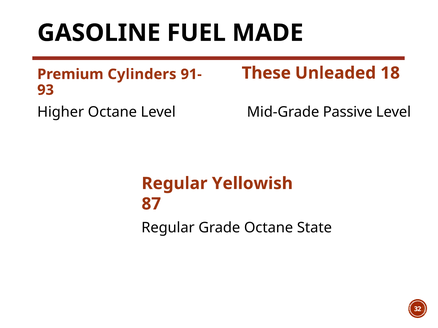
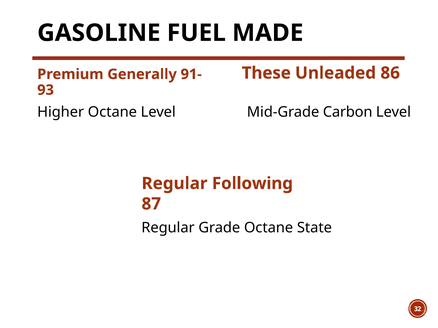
18: 18 -> 86
Cylinders: Cylinders -> Generally
Passive: Passive -> Carbon
Yellowish: Yellowish -> Following
